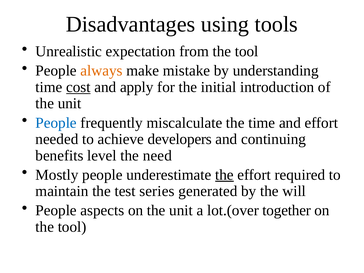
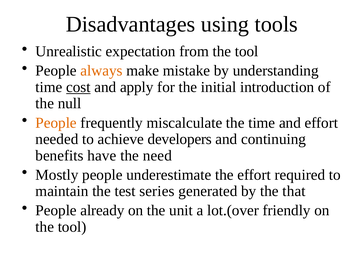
unit at (70, 103): unit -> null
People at (56, 123) colour: blue -> orange
level: level -> have
the at (224, 175) underline: present -> none
will: will -> that
aspects: aspects -> already
together: together -> friendly
